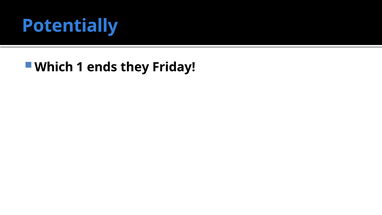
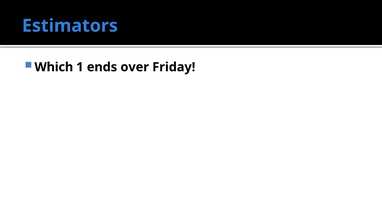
Potentially: Potentially -> Estimators
they: they -> over
